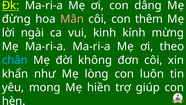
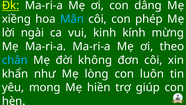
đừng: đừng -> xiềng
Mân colour: pink -> light blue
thêm: thêm -> phép
